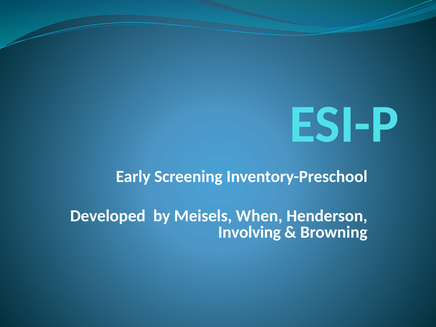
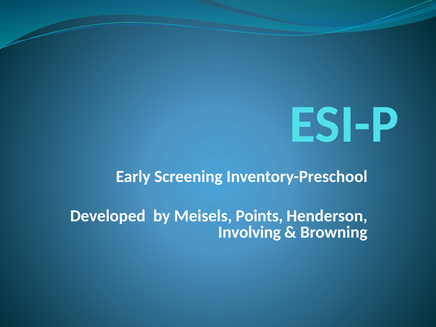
When: When -> Points
